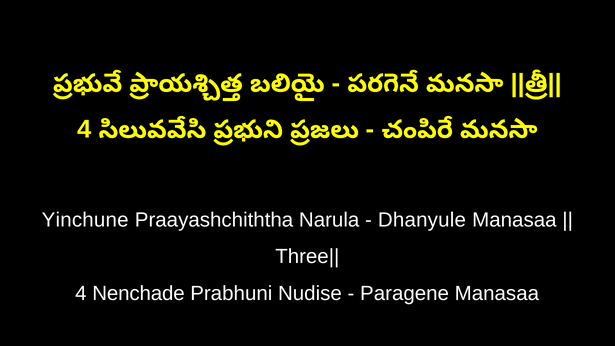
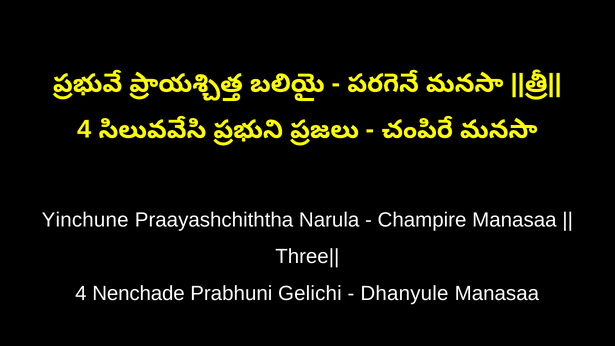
Dhanyule: Dhanyule -> Champire
Nudise: Nudise -> Gelichi
Paragene: Paragene -> Dhanyule
